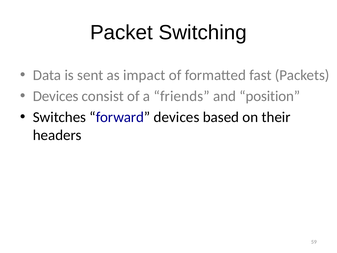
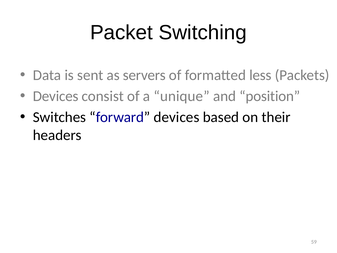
impact: impact -> servers
fast: fast -> less
friends: friends -> unique
